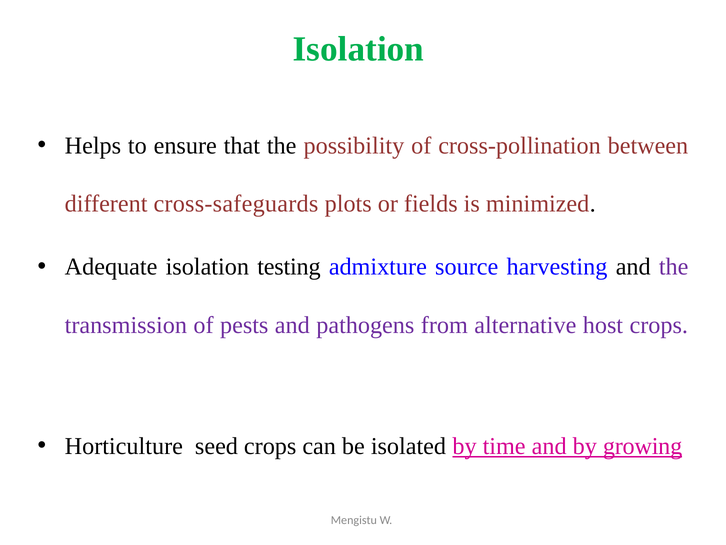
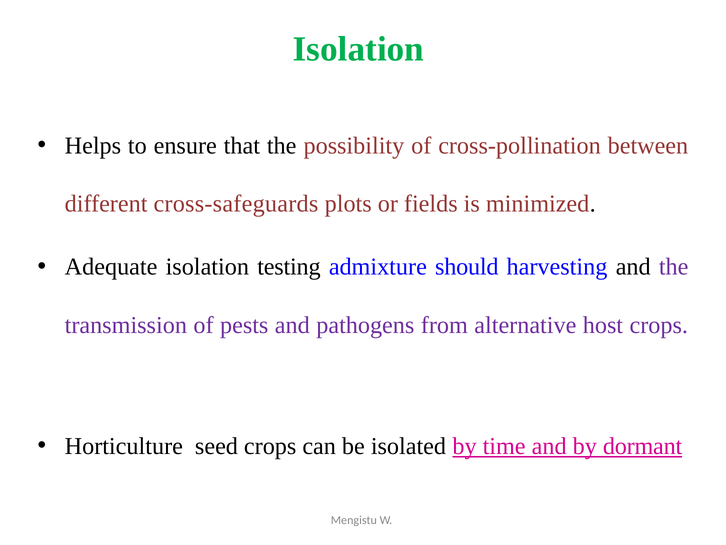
source: source -> should
growing: growing -> dormant
